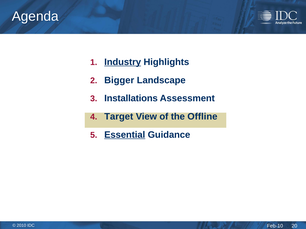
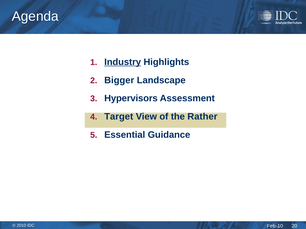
Installations: Installations -> Hypervisors
Offline: Offline -> Rather
Essential underline: present -> none
